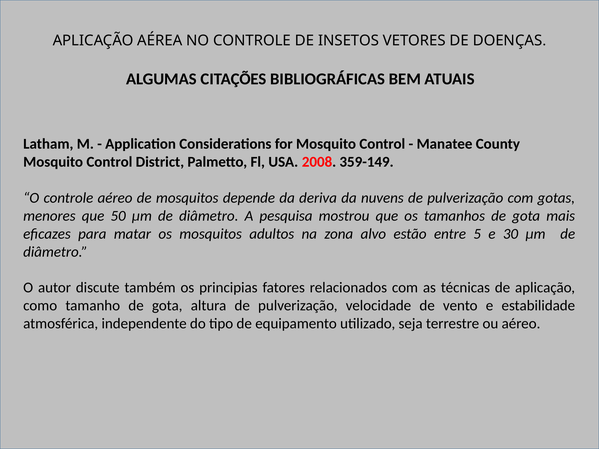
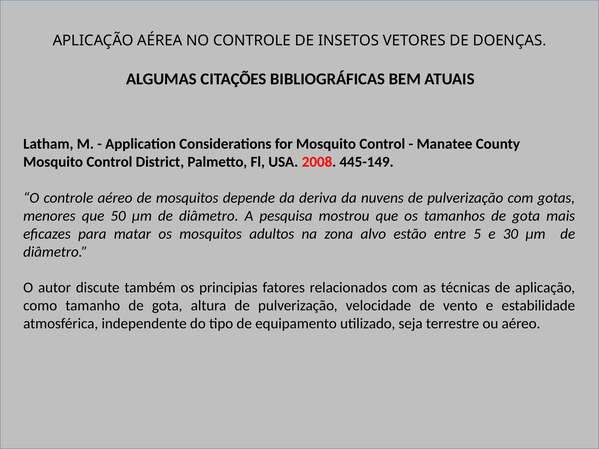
359-149: 359-149 -> 445-149
